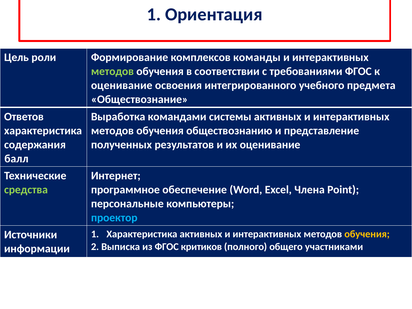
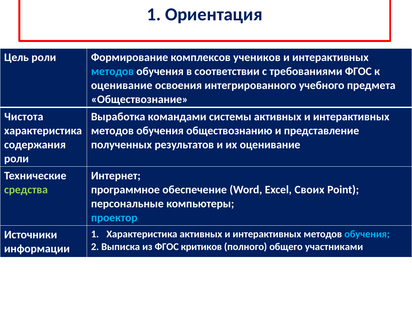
команды: команды -> учеников
методов at (112, 72) colour: light green -> light blue
Ответов: Ответов -> Чистота
балл at (16, 159): балл -> роли
Члена: Члена -> Своих
обучения at (367, 234) colour: yellow -> light blue
